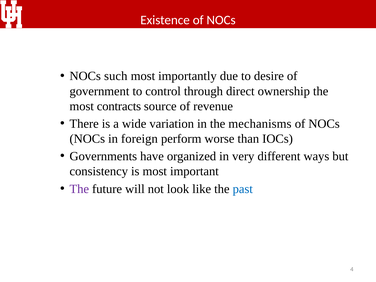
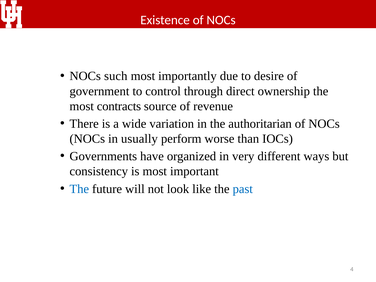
mechanisms: mechanisms -> authoritarian
foreign: foreign -> usually
The at (79, 189) colour: purple -> blue
